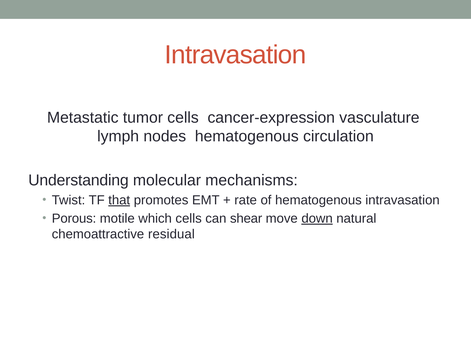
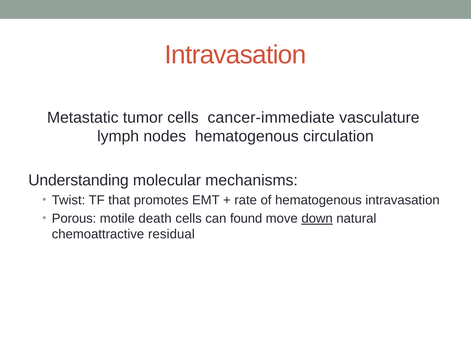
cancer-expression: cancer-expression -> cancer-immediate
that underline: present -> none
which: which -> death
shear: shear -> found
